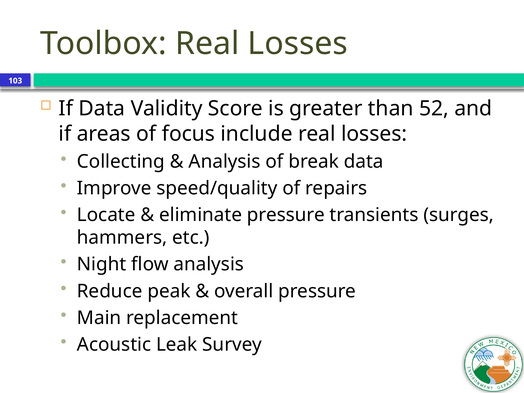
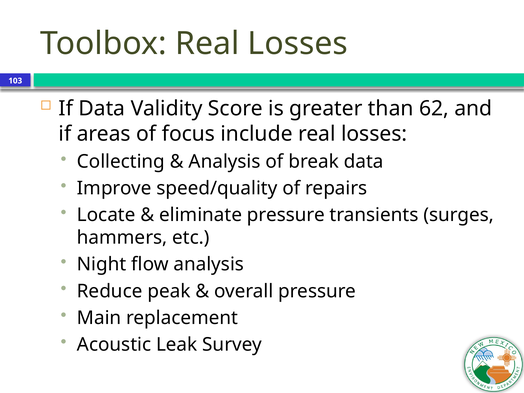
52: 52 -> 62
